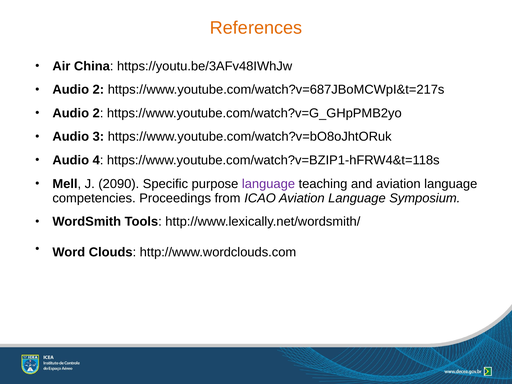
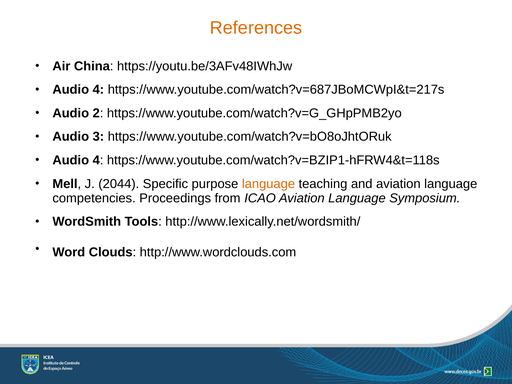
2 at (98, 90): 2 -> 4
2090: 2090 -> 2044
language at (268, 184) colour: purple -> orange
